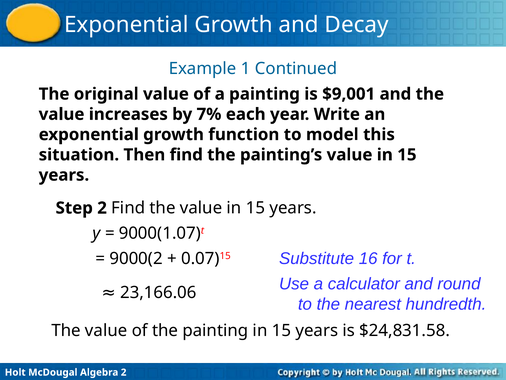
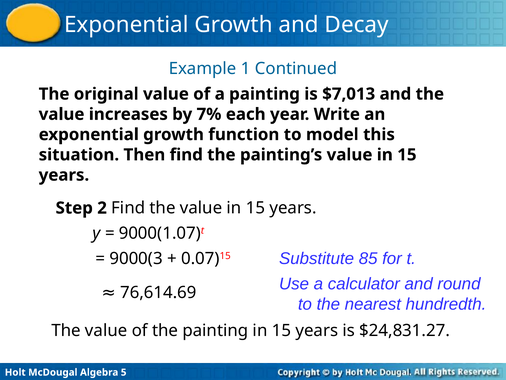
$9,001: $9,001 -> $7,013
16: 16 -> 85
9000(2: 9000(2 -> 9000(3
23,166.06: 23,166.06 -> 76,614.69
$24,831.58: $24,831.58 -> $24,831.27
2 at (124, 372): 2 -> 5
